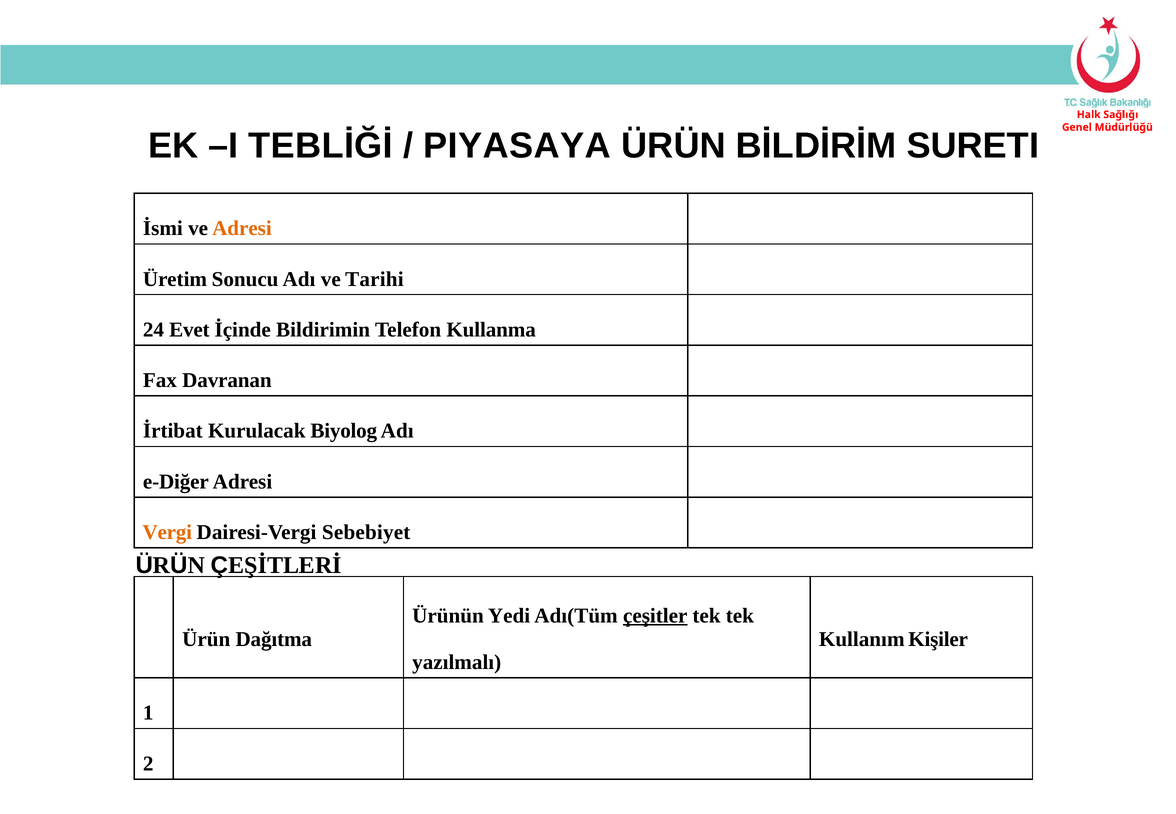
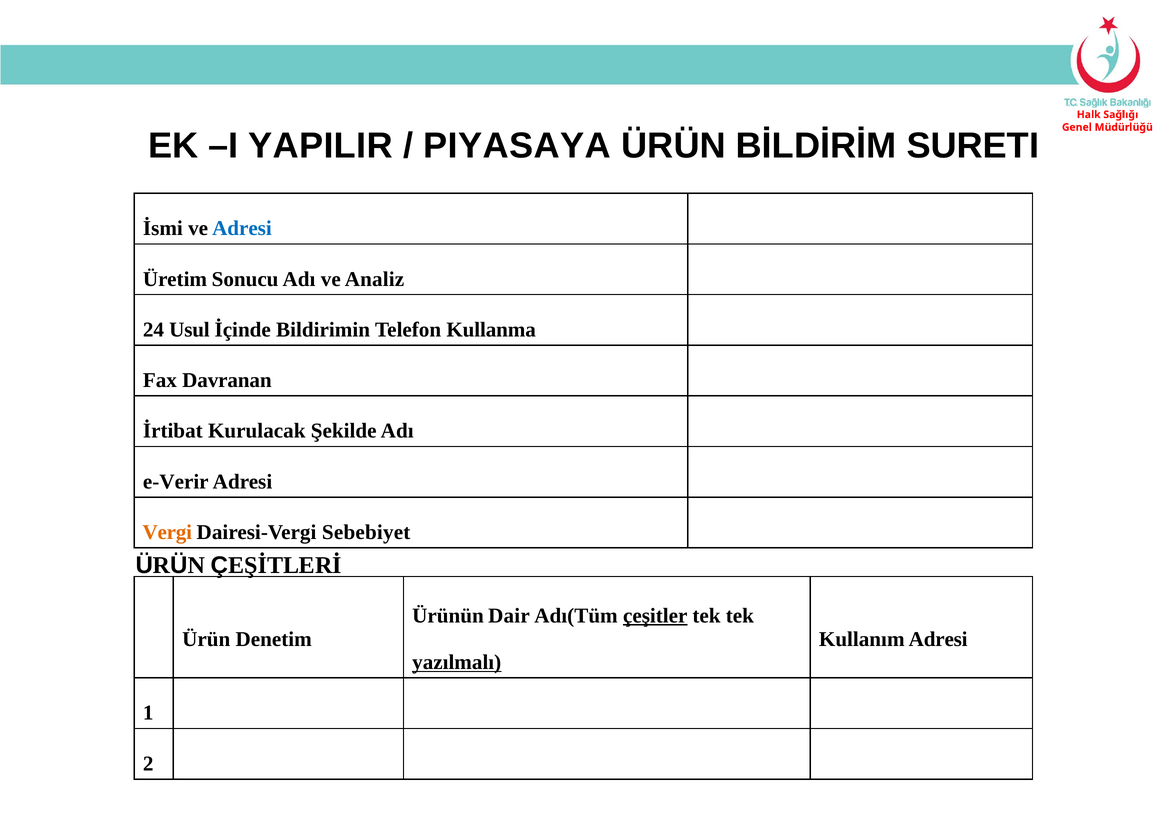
TEBLİĞİ: TEBLİĞİ -> YAPILIR
Adresi at (242, 229) colour: orange -> blue
Tarihi: Tarihi -> Analiz
Evet: Evet -> Usul
Biyolog: Biyolog -> Şekilde
e-Diğer: e-Diğer -> e-Verir
Yedi: Yedi -> Dair
Dağıtma: Dağıtma -> Denetim
Kullanım Kişiler: Kişiler -> Adresi
yazılmalı underline: none -> present
